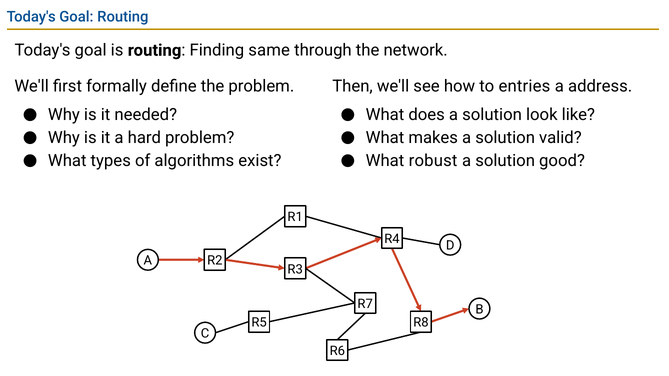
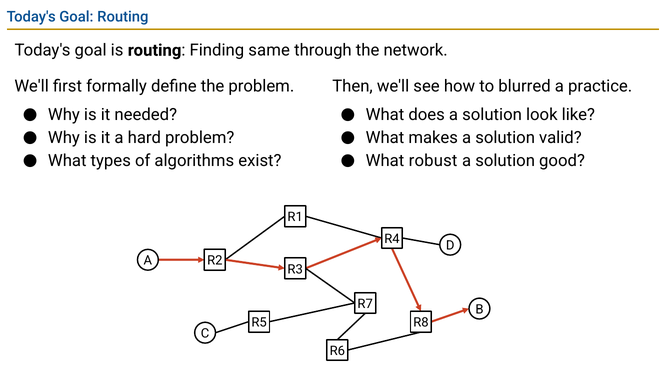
entries: entries -> blurred
address: address -> practice
